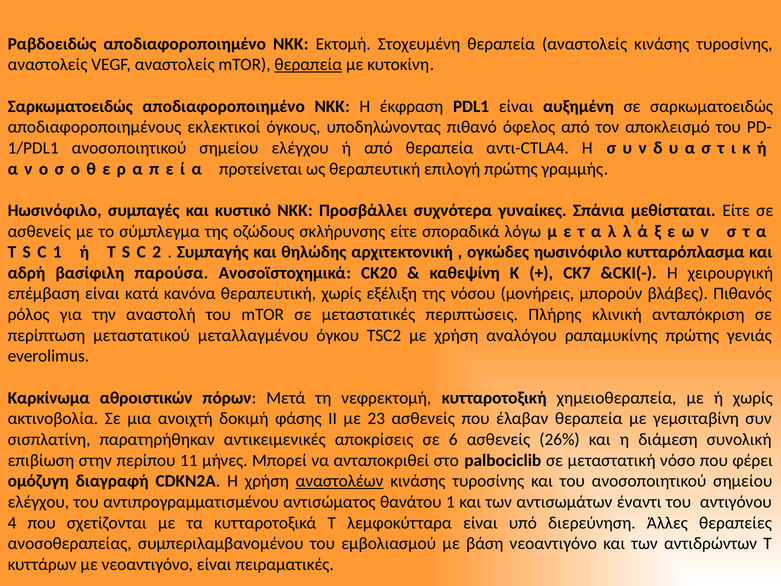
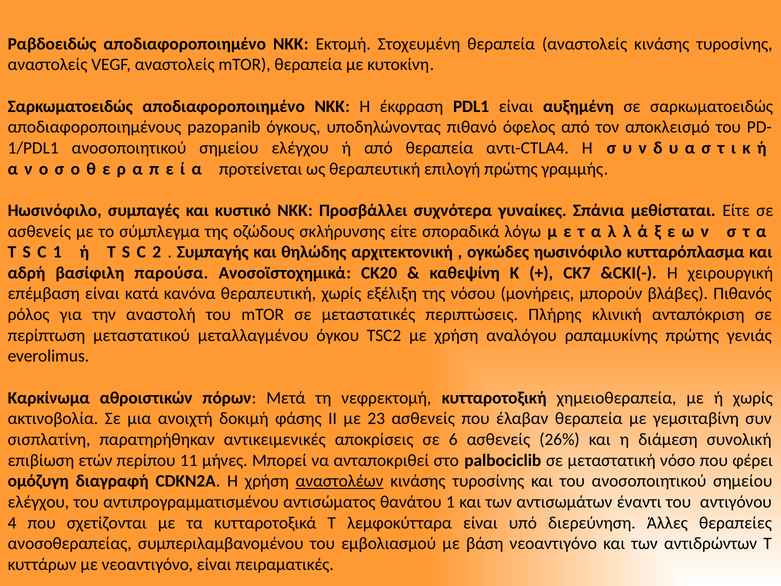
θεραπεία at (308, 65) underline: present -> none
εκλεκτικοί: εκλεκτικοί -> pazopanib
στην: στην -> ετών
